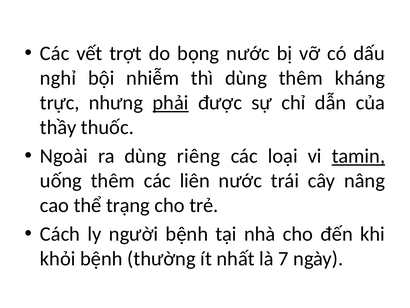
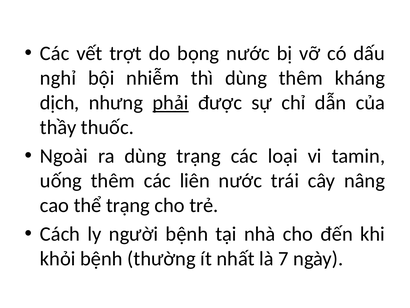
trực: trực -> dịch
dùng riêng: riêng -> trạng
tamin underline: present -> none
